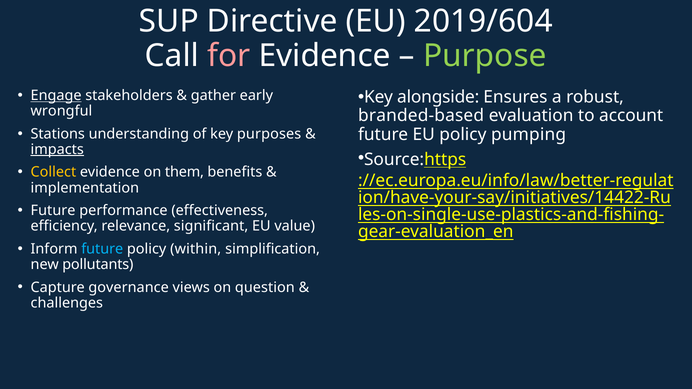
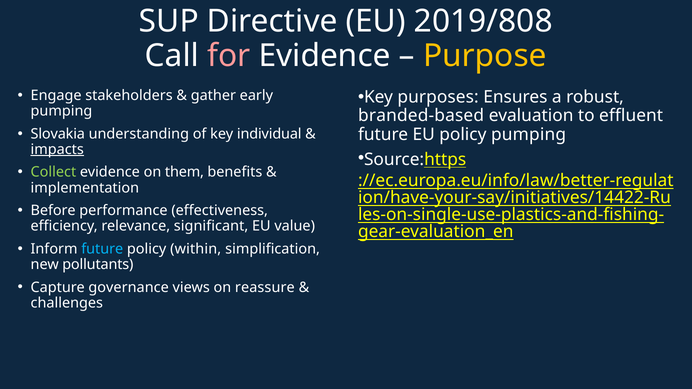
2019/604: 2019/604 -> 2019/808
Purpose colour: light green -> yellow
Engage underline: present -> none
alongside: alongside -> purposes
wrongful at (61, 111): wrongful -> pumping
account: account -> effluent
Stations: Stations -> Slovakia
purposes: purposes -> individual
Collect colour: yellow -> light green
Future at (53, 211): Future -> Before
question: question -> reassure
